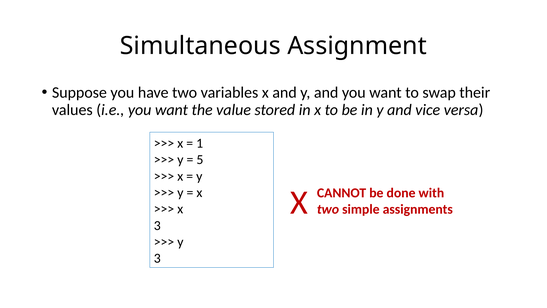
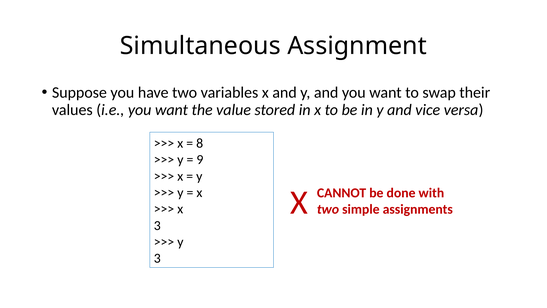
1: 1 -> 8
5: 5 -> 9
